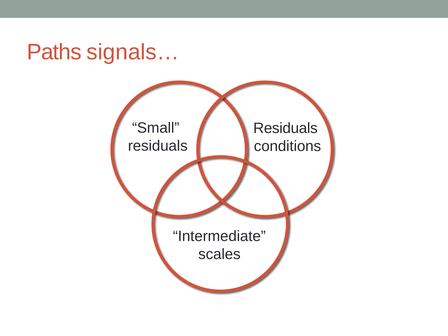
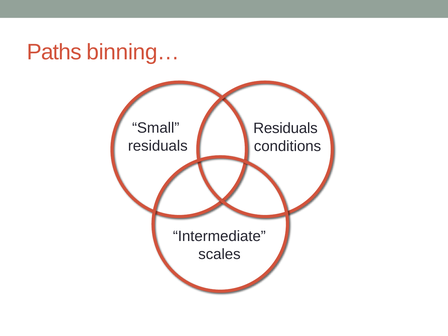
signals…: signals… -> binning…
